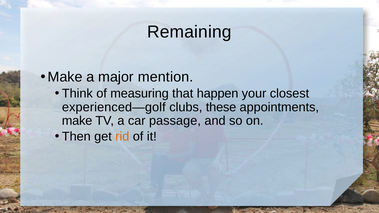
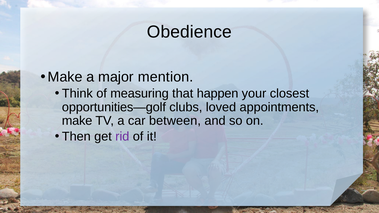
Remaining: Remaining -> Obedience
experienced—golf: experienced—golf -> opportunities—golf
these: these -> loved
passage: passage -> between
rid colour: orange -> purple
